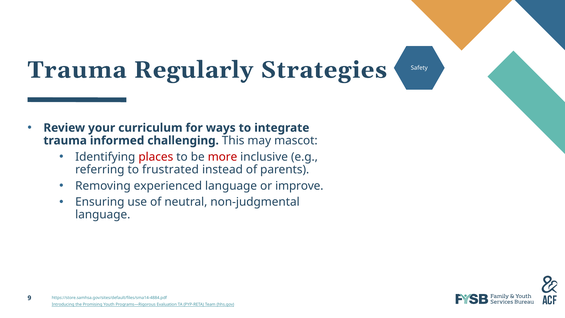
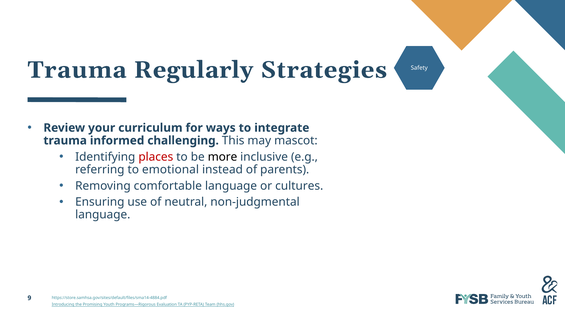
more colour: red -> black
frustrated: frustrated -> emotional
experienced: experienced -> comfortable
improve: improve -> cultures
